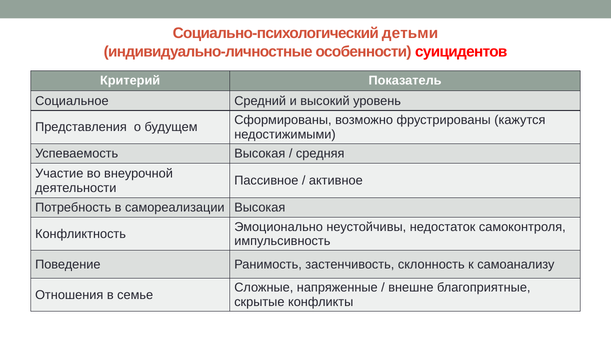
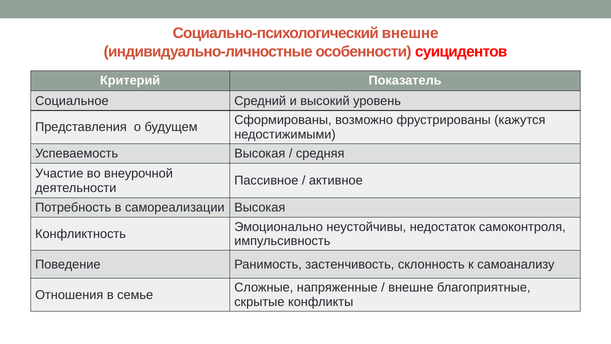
Социально-психологический детьми: детьми -> внешне
